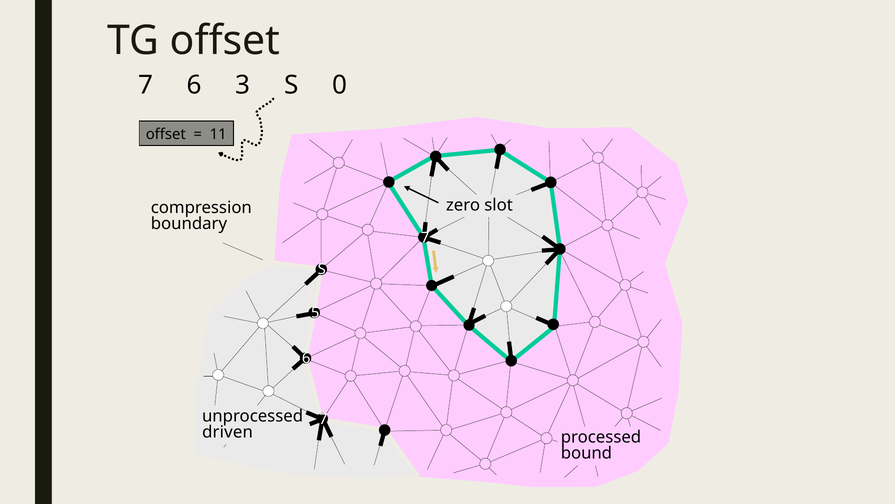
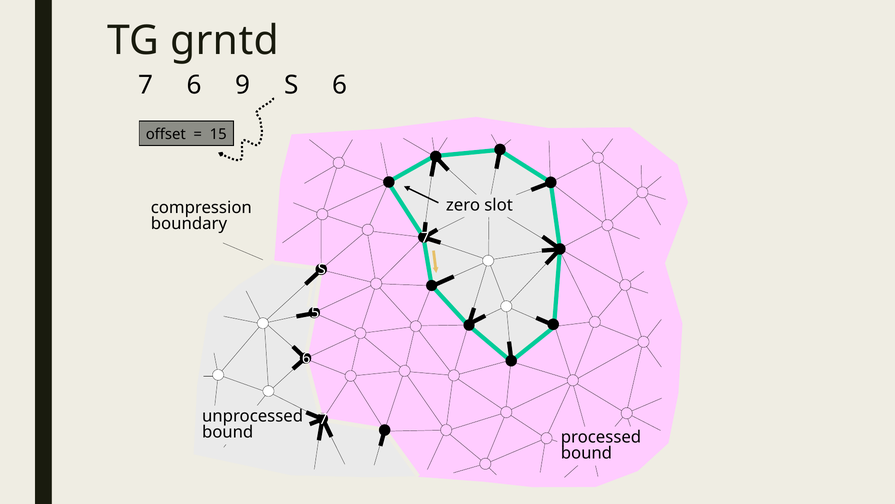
TG offset: offset -> grntd
3: 3 -> 9
S 0: 0 -> 6
11: 11 -> 15
driven at (228, 432): driven -> bound
